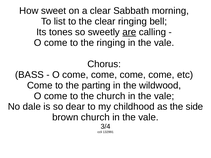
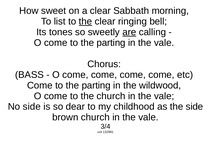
the at (85, 21) underline: none -> present
ringing at (111, 43): ringing -> parting
No dale: dale -> side
